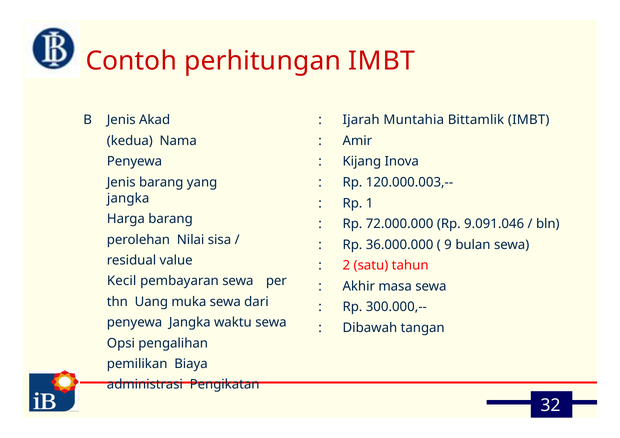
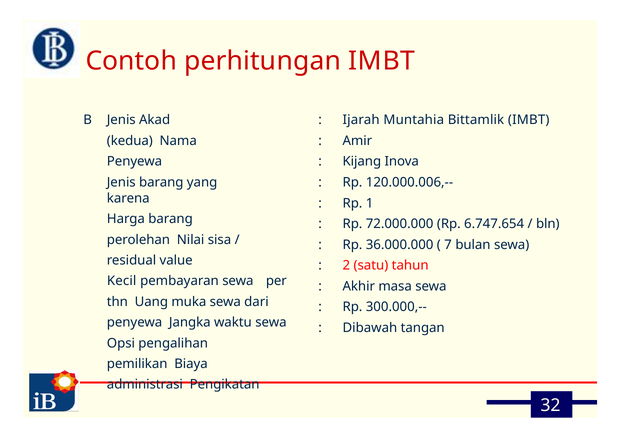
120.000.003,--: 120.000.003,-- -> 120.000.006,--
jangka at (128, 198): jangka -> karena
9.091.046: 9.091.046 -> 6.747.654
9: 9 -> 7
